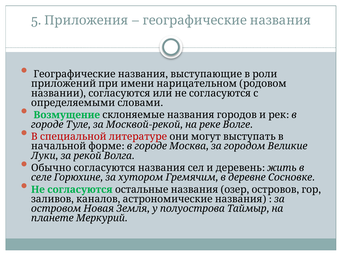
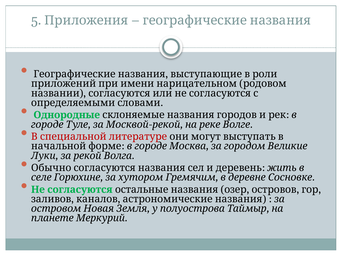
Возмущение: Возмущение -> Однородные
